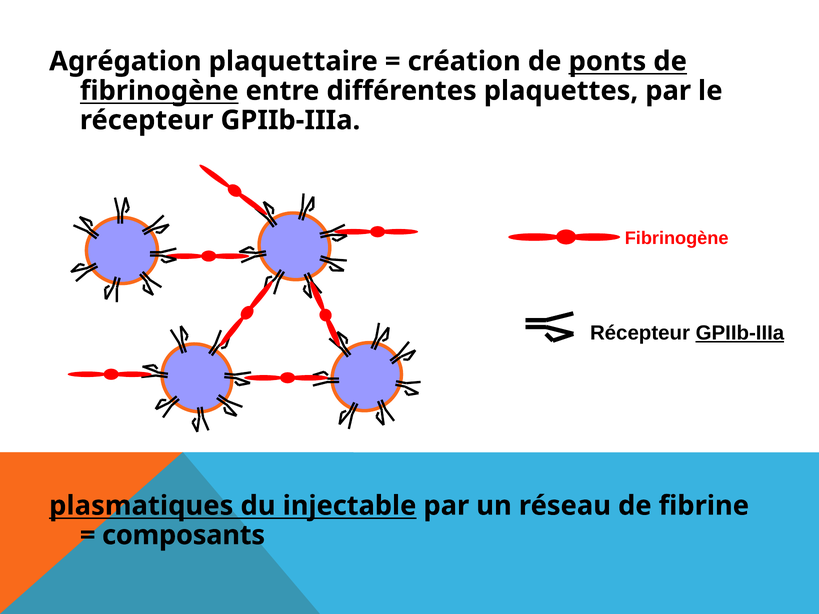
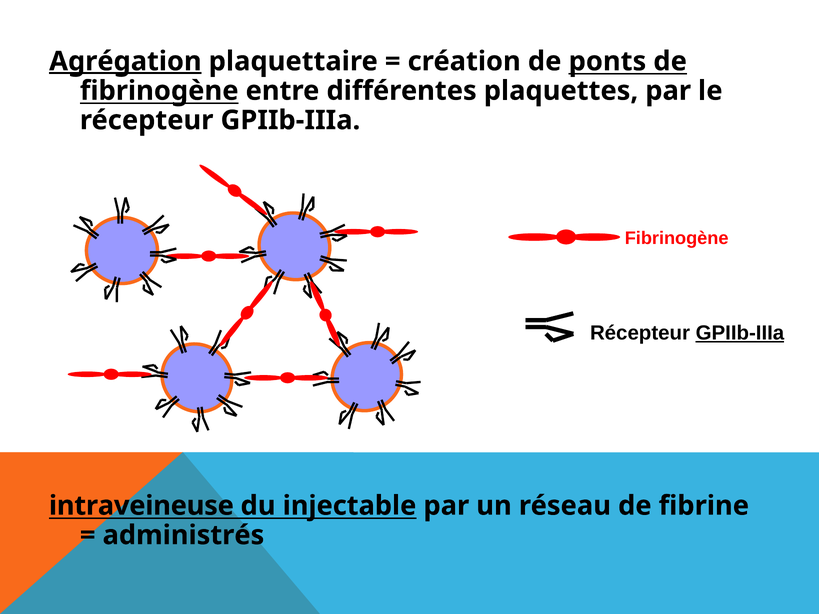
Agrégation underline: none -> present
plasmatiques: plasmatiques -> intraveineuse
composants: composants -> administrés
